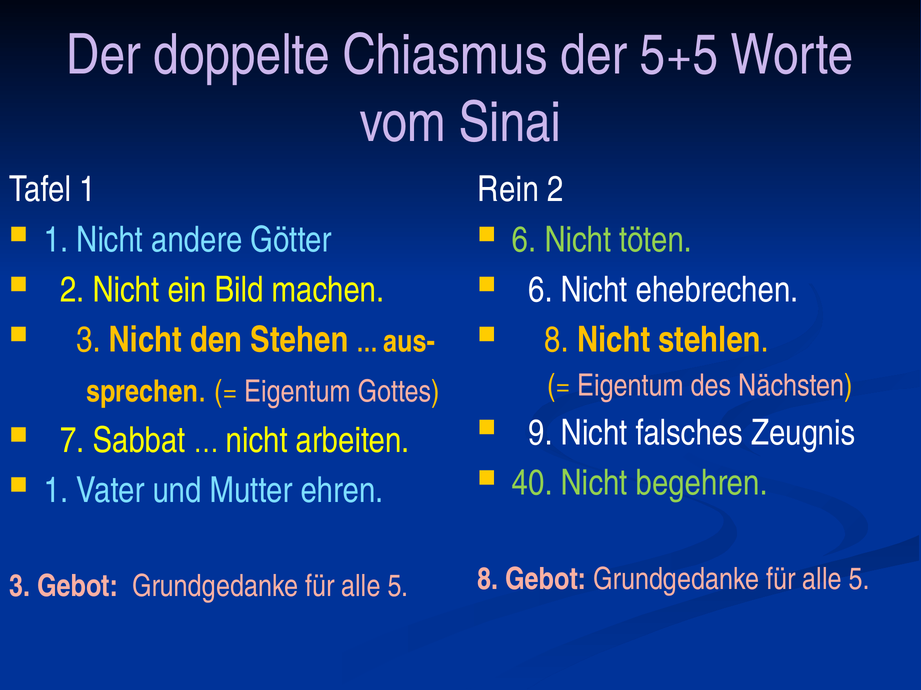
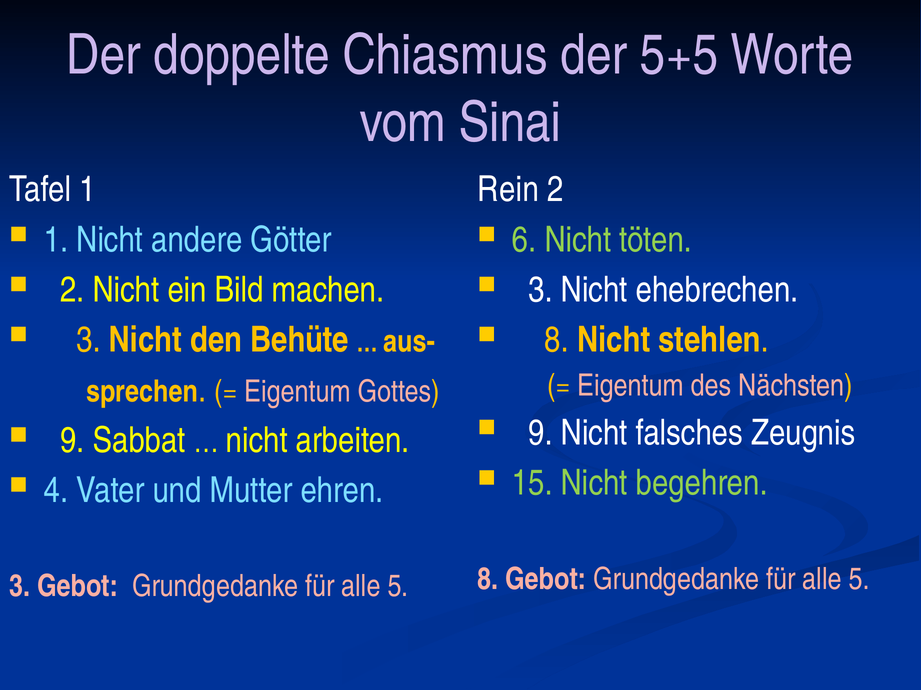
6 at (540, 290): 6 -> 3
Stehen: Stehen -> Behüte
7 at (72, 441): 7 -> 9
40: 40 -> 15
1 at (56, 491): 1 -> 4
